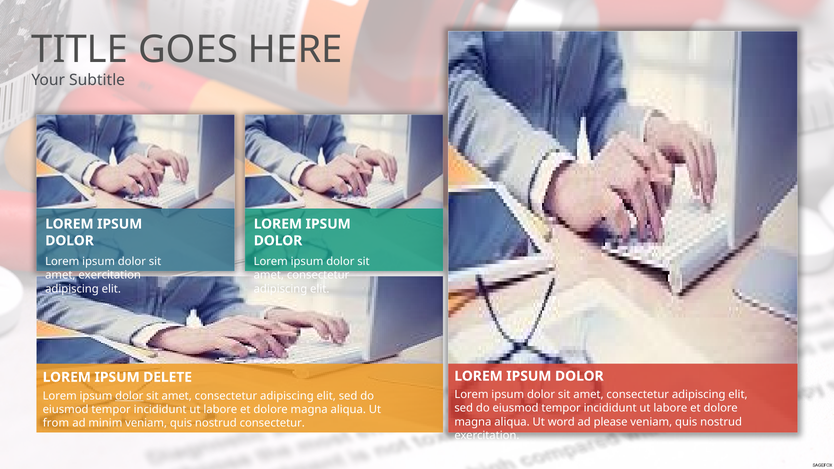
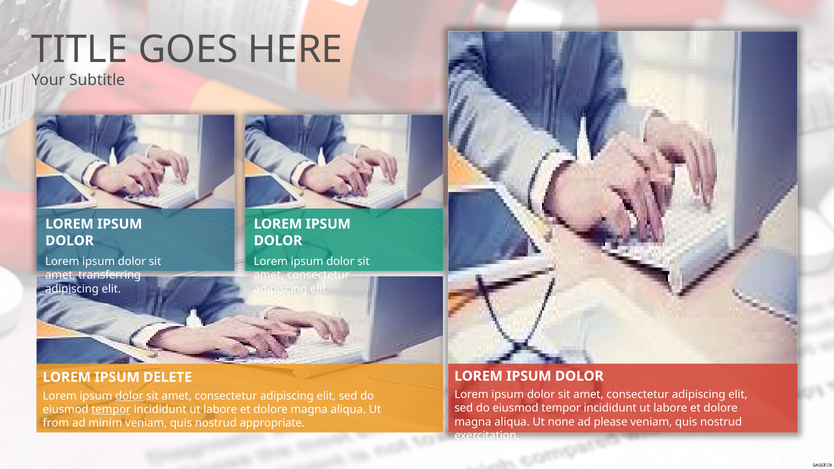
amet exercitation: exercitation -> transferring
tempor at (111, 409) underline: none -> present
word: word -> none
nostrud consectetur: consectetur -> appropriate
